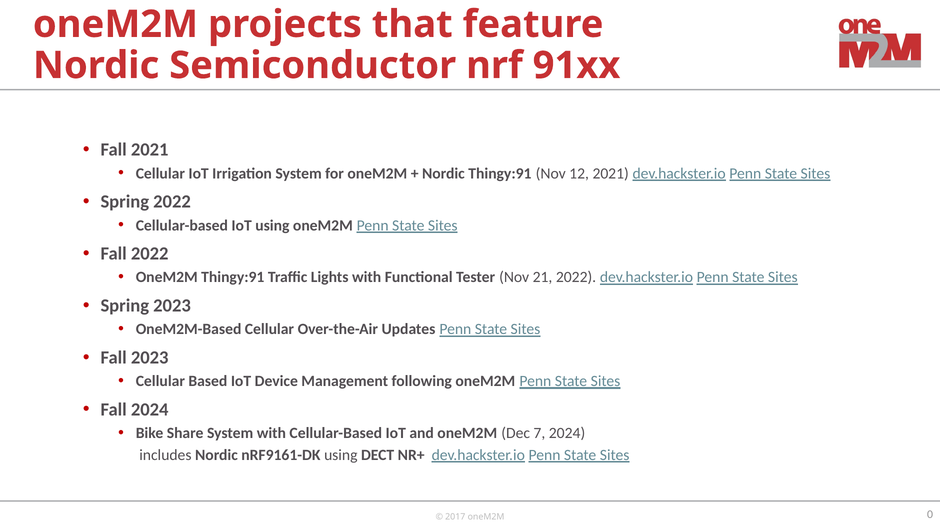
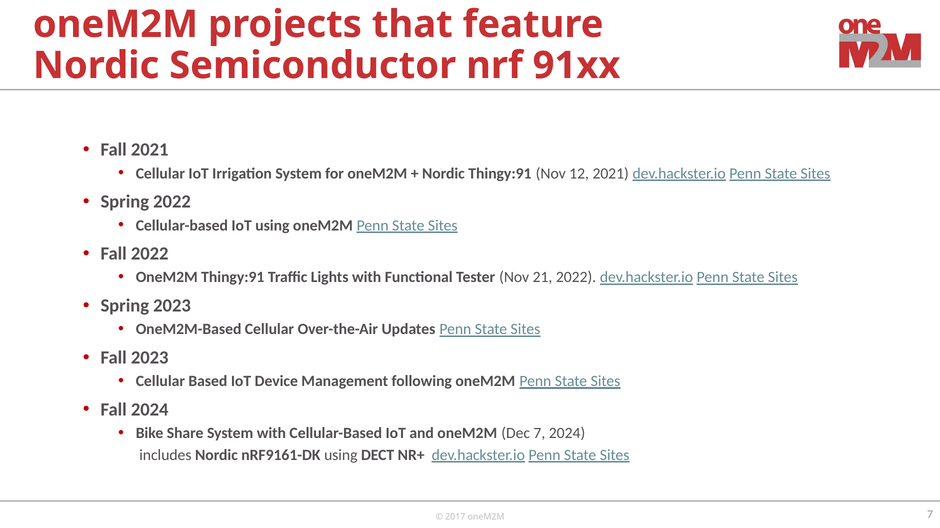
oneM2M 0: 0 -> 7
